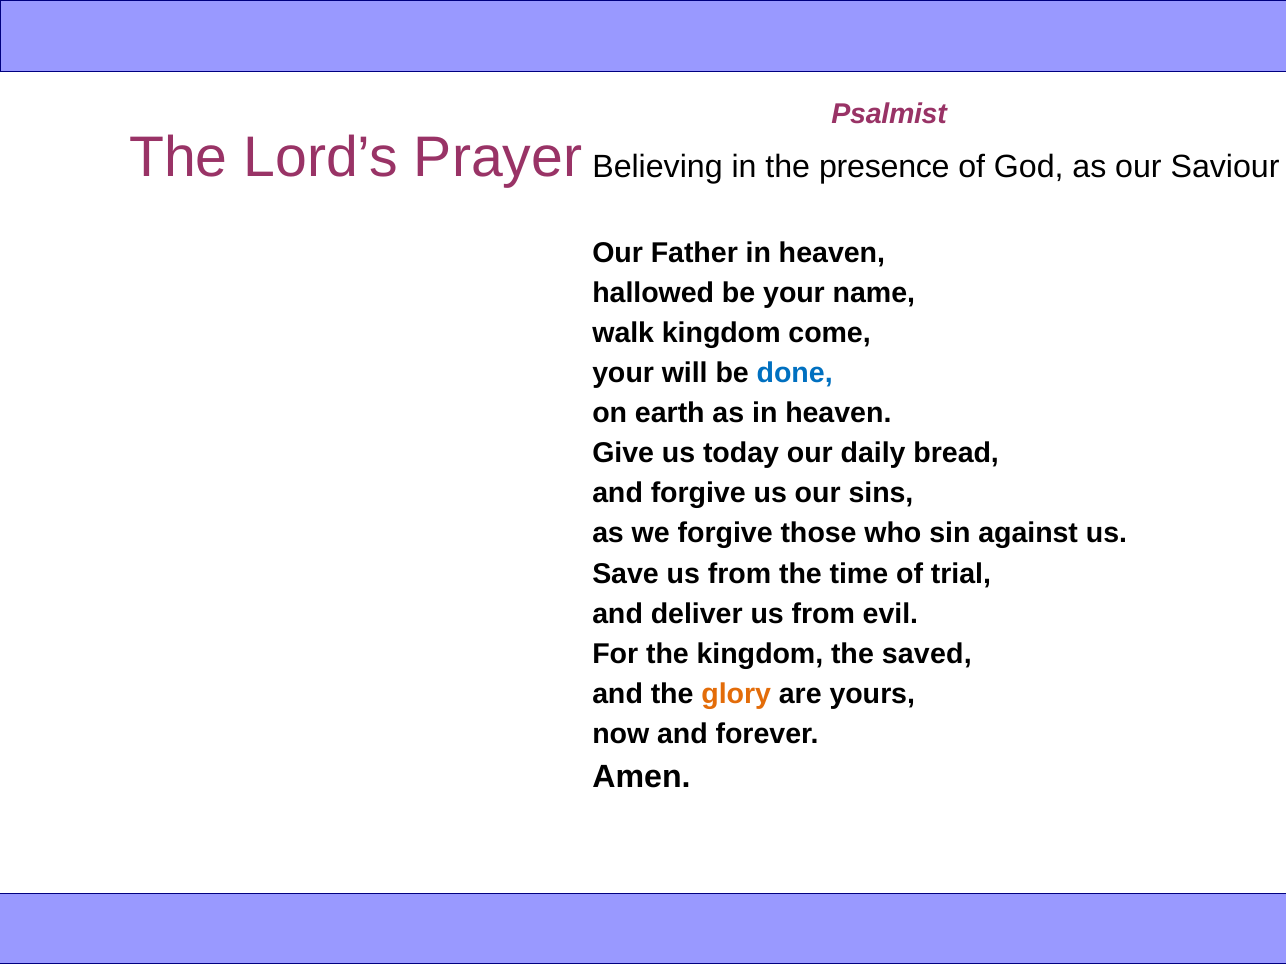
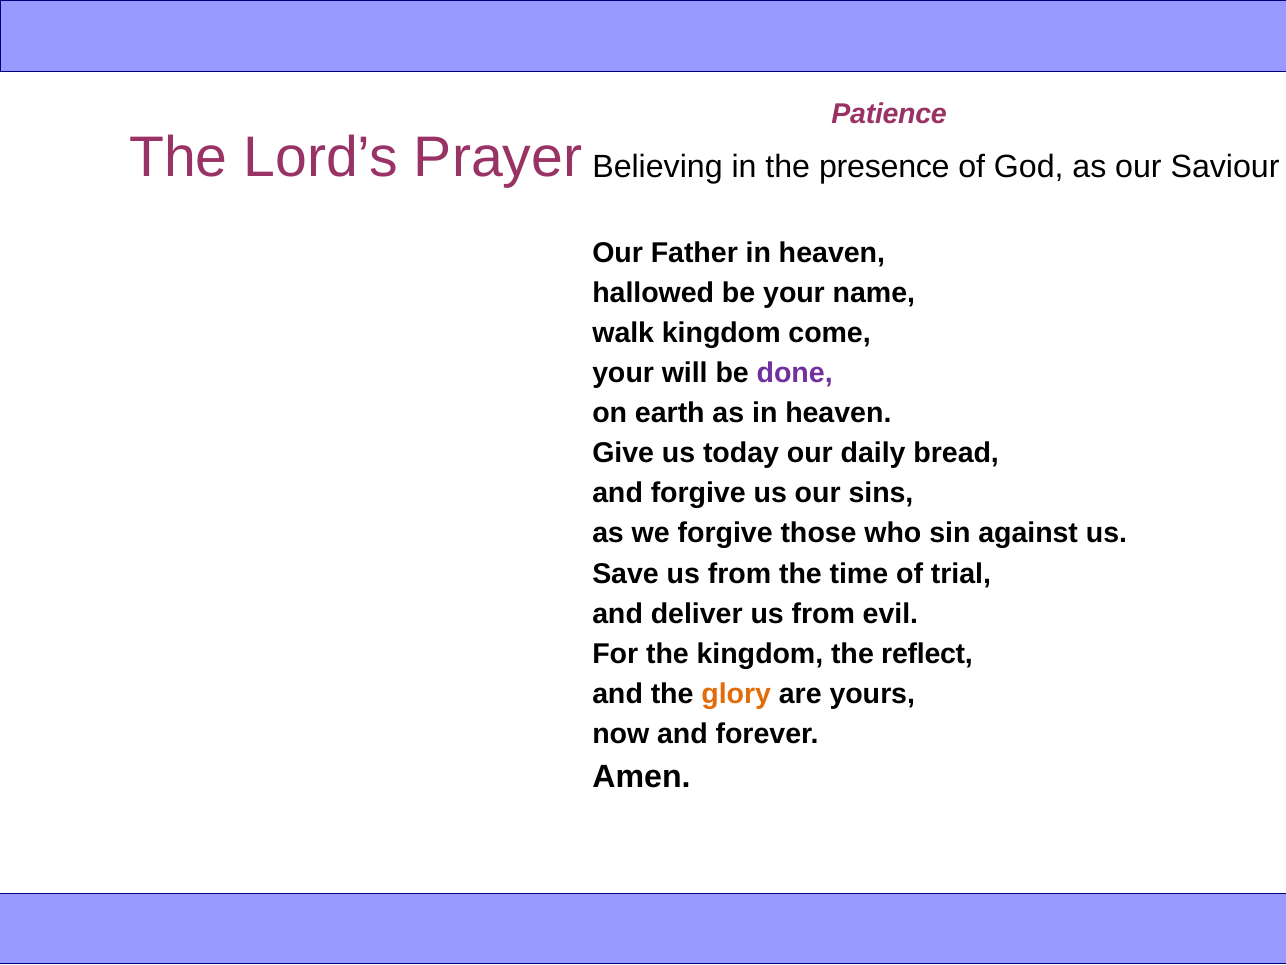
Psalmist: Psalmist -> Patience
done colour: blue -> purple
saved: saved -> reflect
